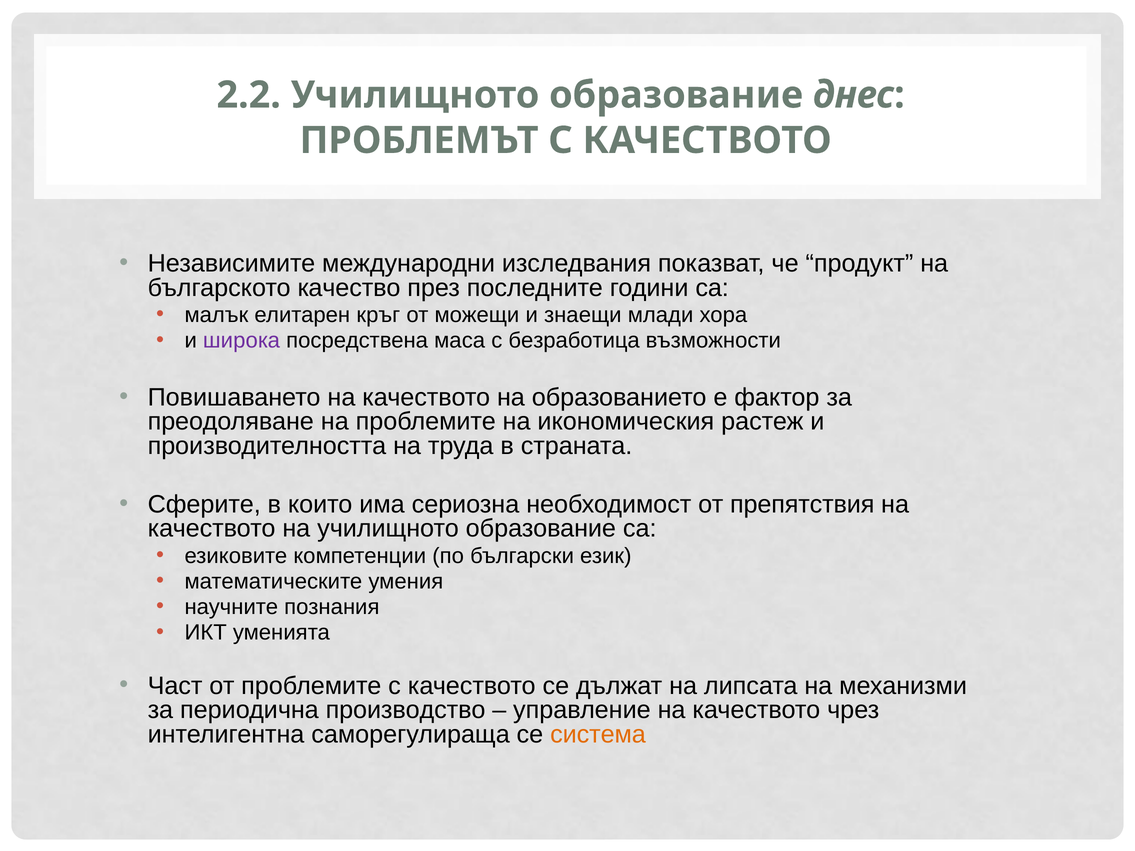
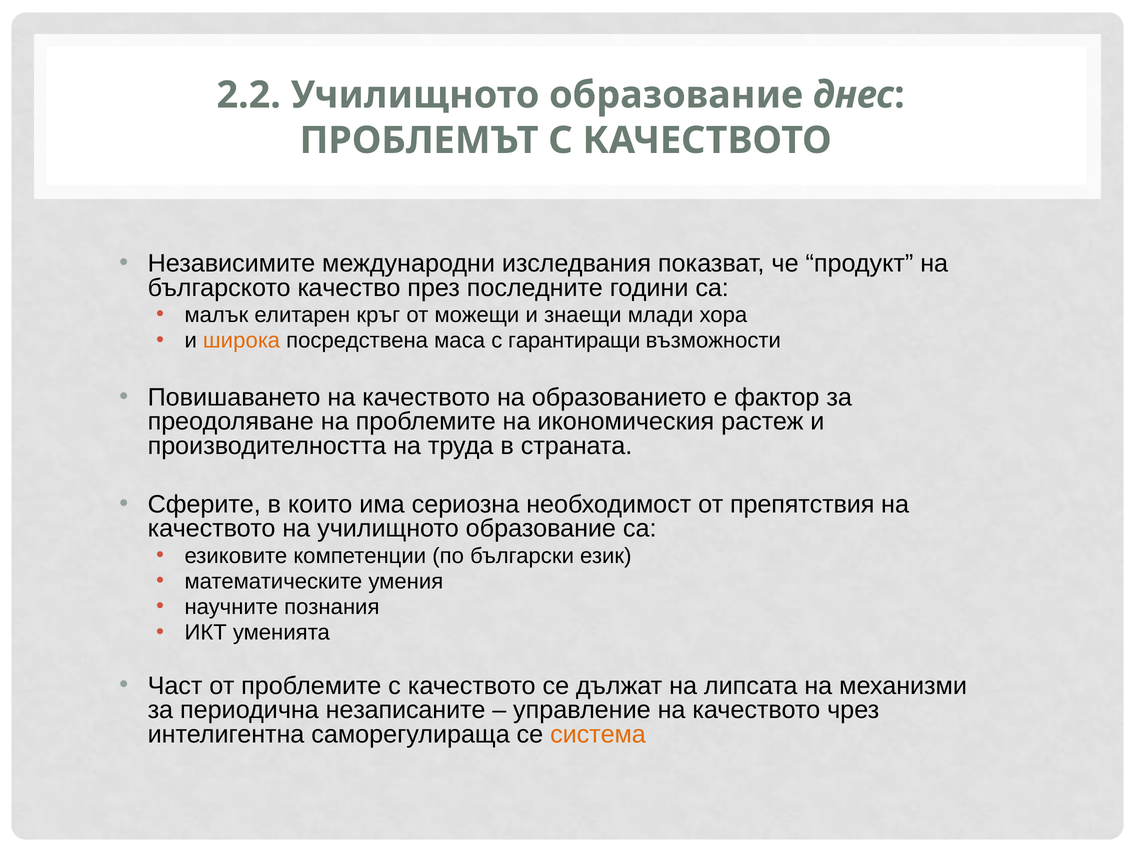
широка colour: purple -> orange
безработица: безработица -> гарантиращи
производство: производство -> незаписаните
